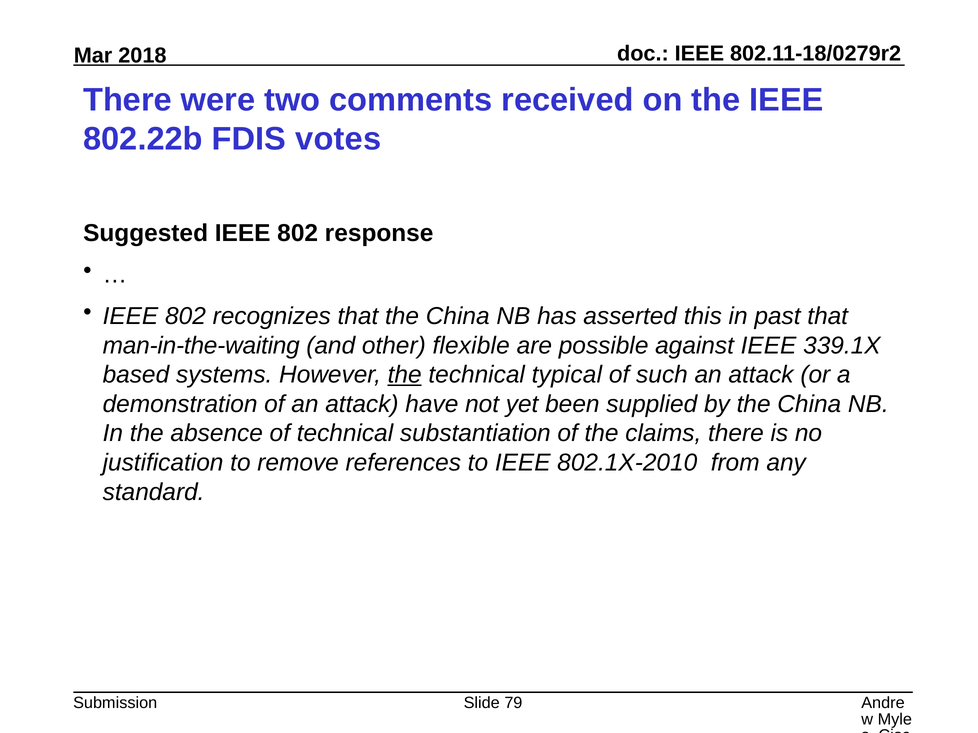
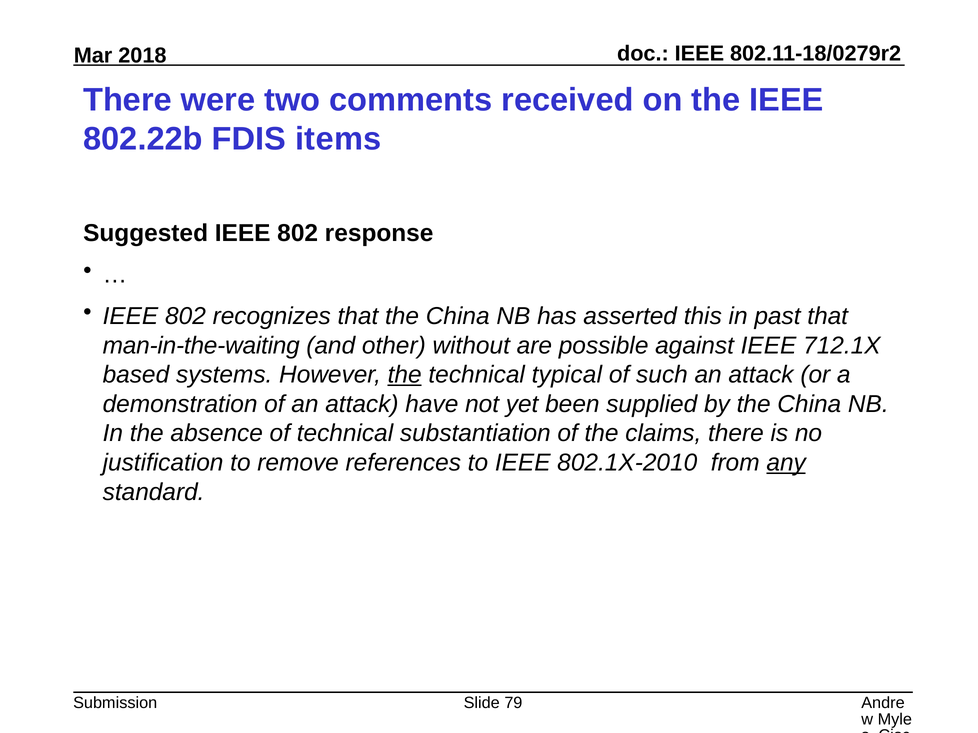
votes: votes -> items
flexible: flexible -> without
339.1X: 339.1X -> 712.1X
any underline: none -> present
